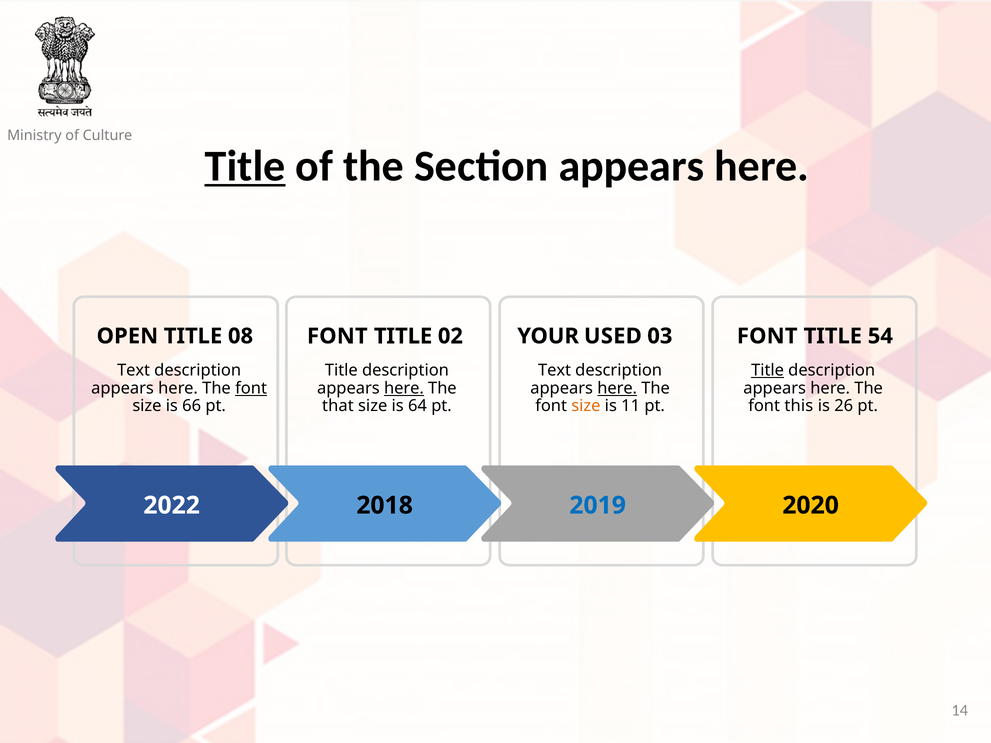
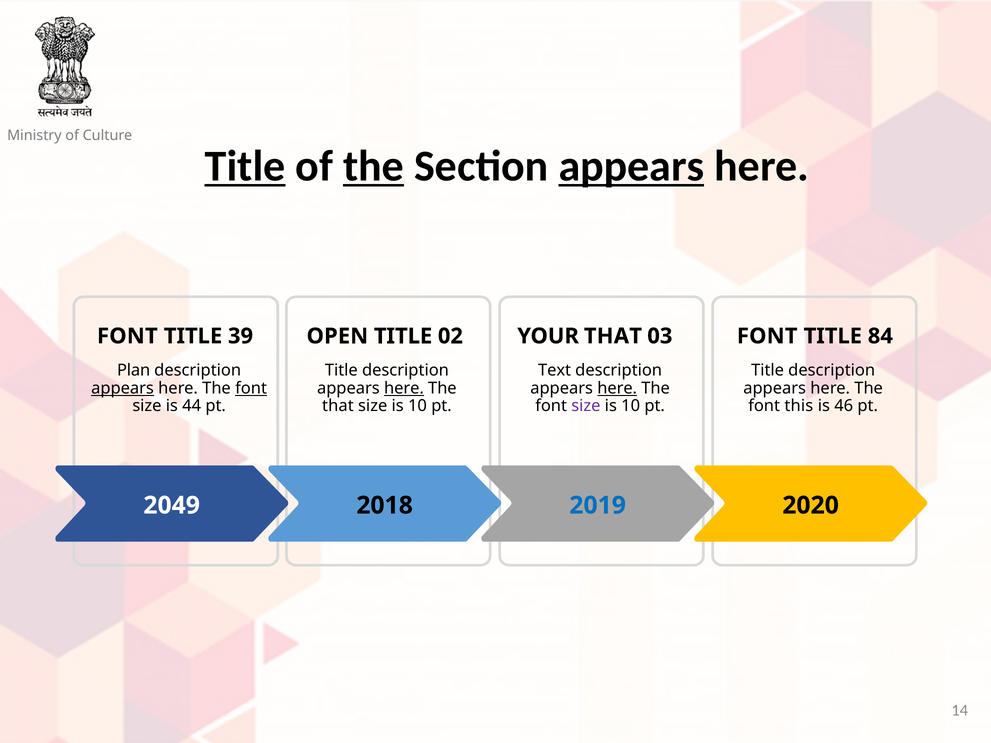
the at (374, 166) underline: none -> present
appears at (631, 166) underline: none -> present
OPEN at (127, 336): OPEN -> FONT
08: 08 -> 39
FONT at (337, 336): FONT -> OPEN
YOUR USED: USED -> THAT
54: 54 -> 84
Text at (134, 370): Text -> Plan
Title at (768, 370) underline: present -> none
appears at (123, 388) underline: none -> present
66: 66 -> 44
64 at (417, 406): 64 -> 10
size at (586, 406) colour: orange -> purple
11 at (631, 406): 11 -> 10
26: 26 -> 46
2022: 2022 -> 2049
